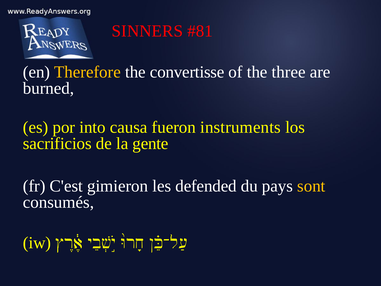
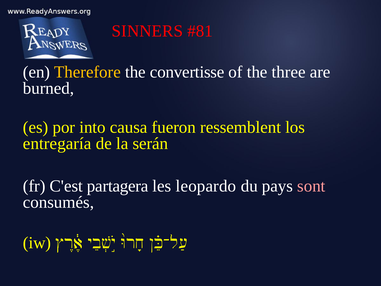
instruments: instruments -> ressemblent
sacrificios: sacrificios -> entregaría
gente: gente -> serán
gimieron: gimieron -> partagera
defended: defended -> leopardo
sont colour: yellow -> pink
